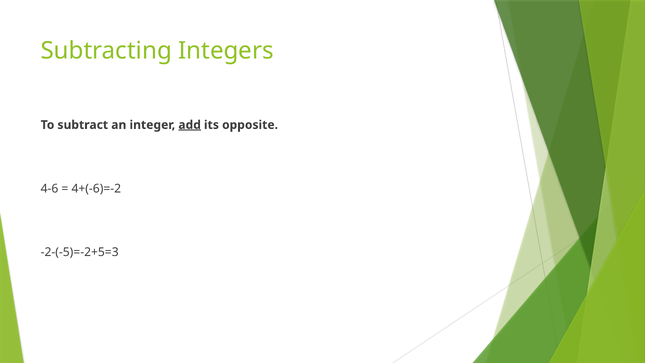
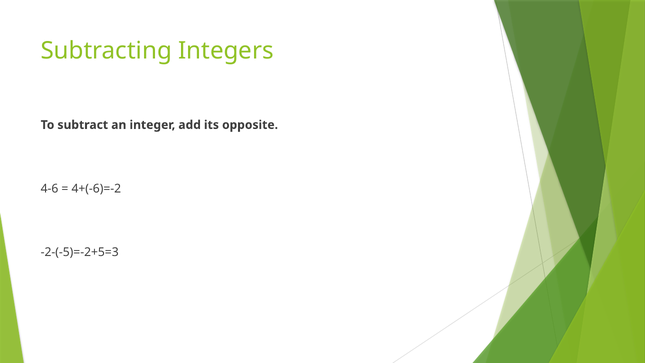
add underline: present -> none
